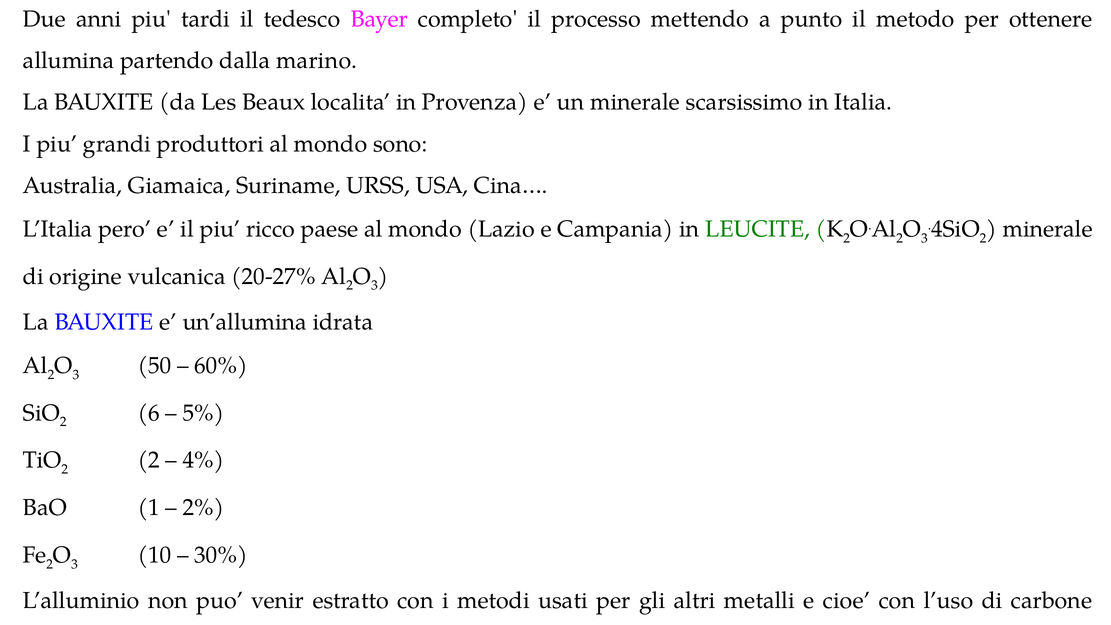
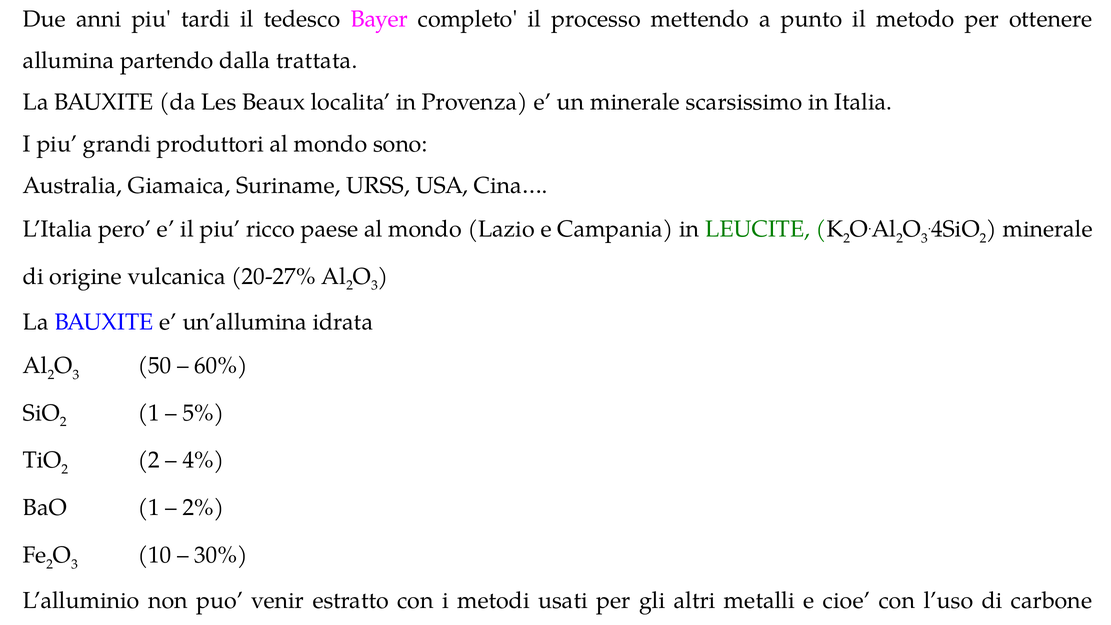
marino: marino -> trattata
2 6: 6 -> 1
